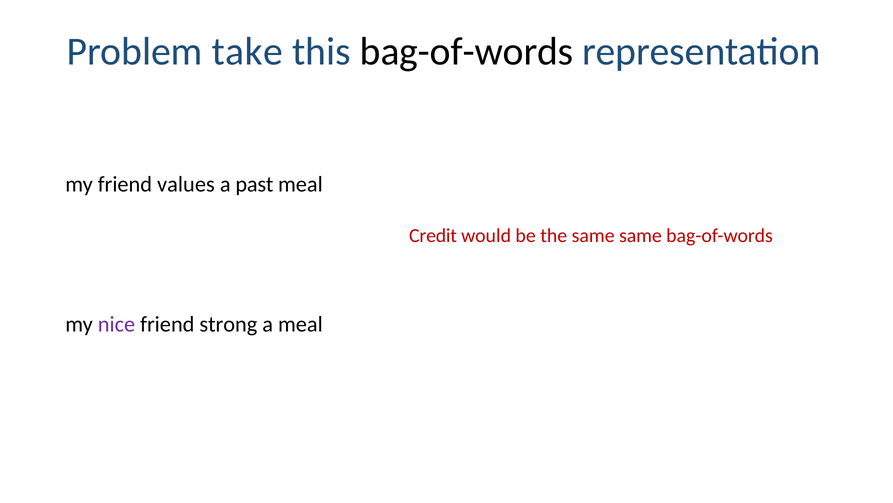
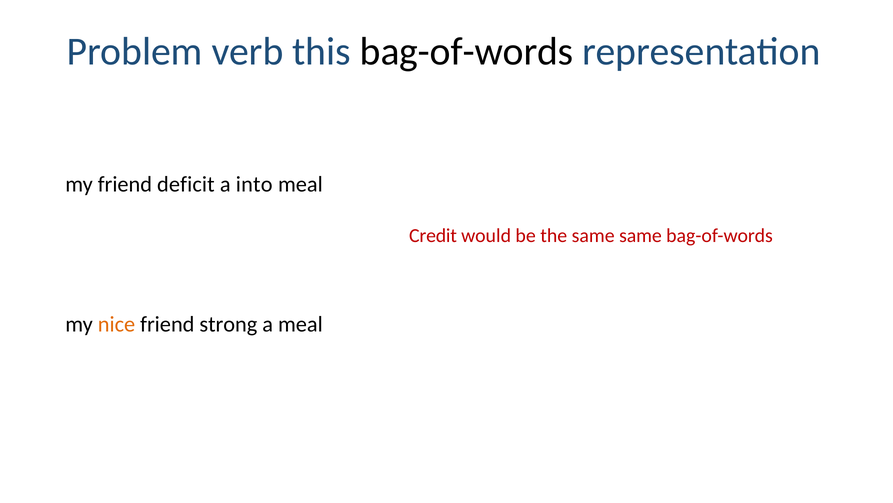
take: take -> verb
values: values -> deficit
past: past -> into
nice colour: purple -> orange
